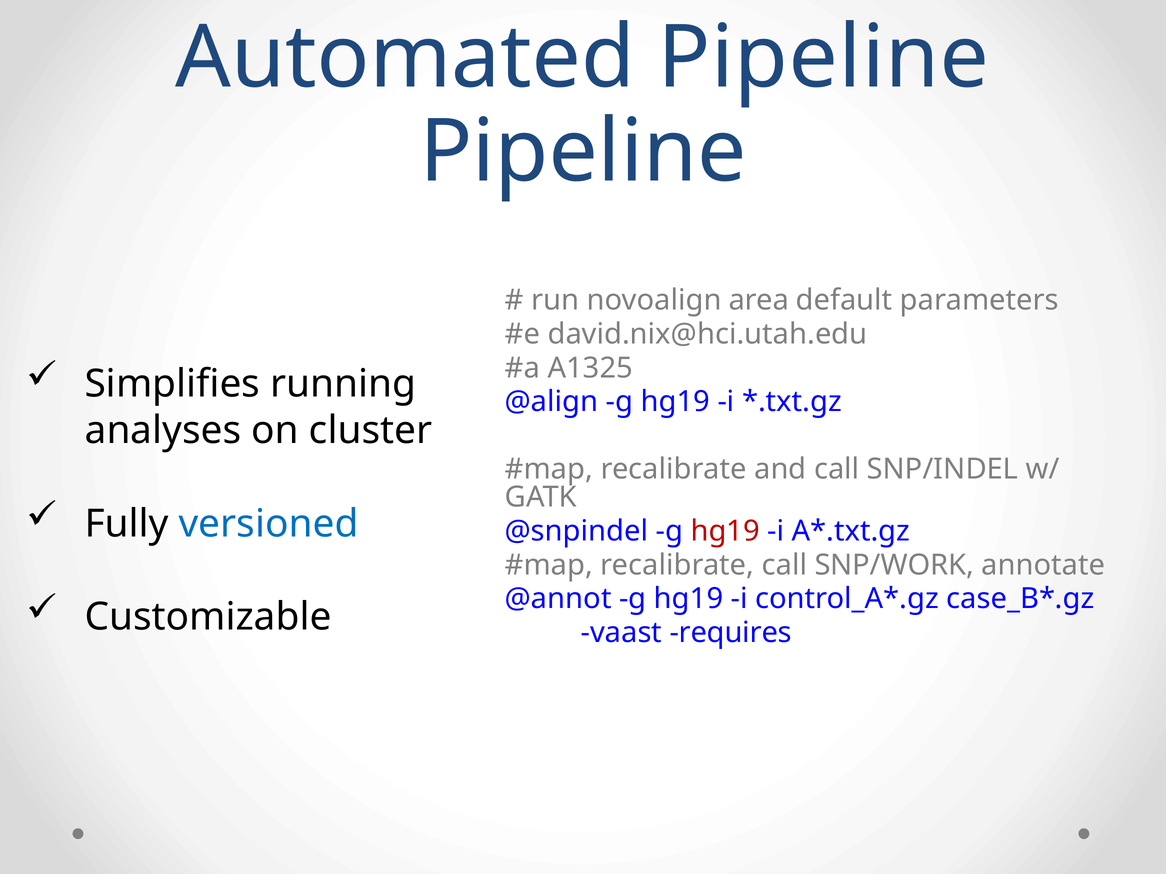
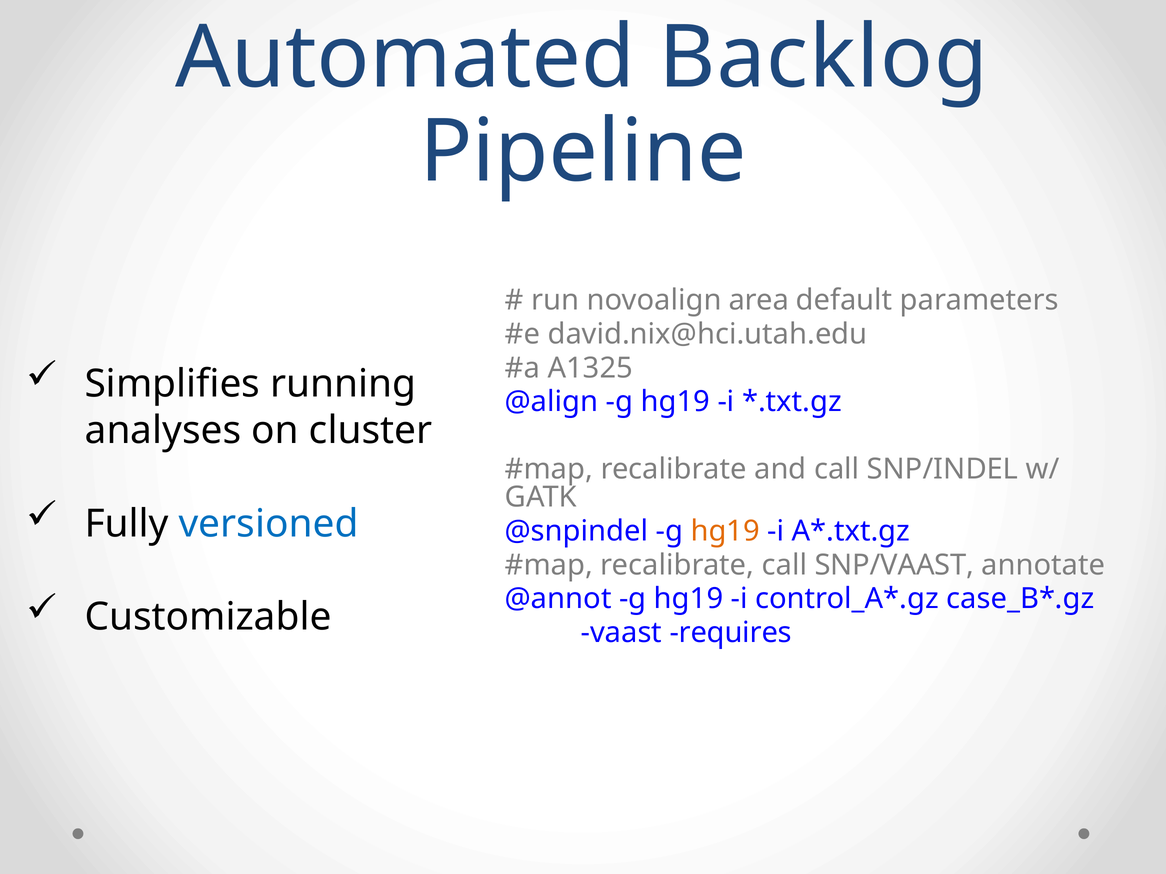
Automated Pipeline: Pipeline -> Backlog
hg19 at (725, 531) colour: red -> orange
SNP/WORK: SNP/WORK -> SNP/VAAST
